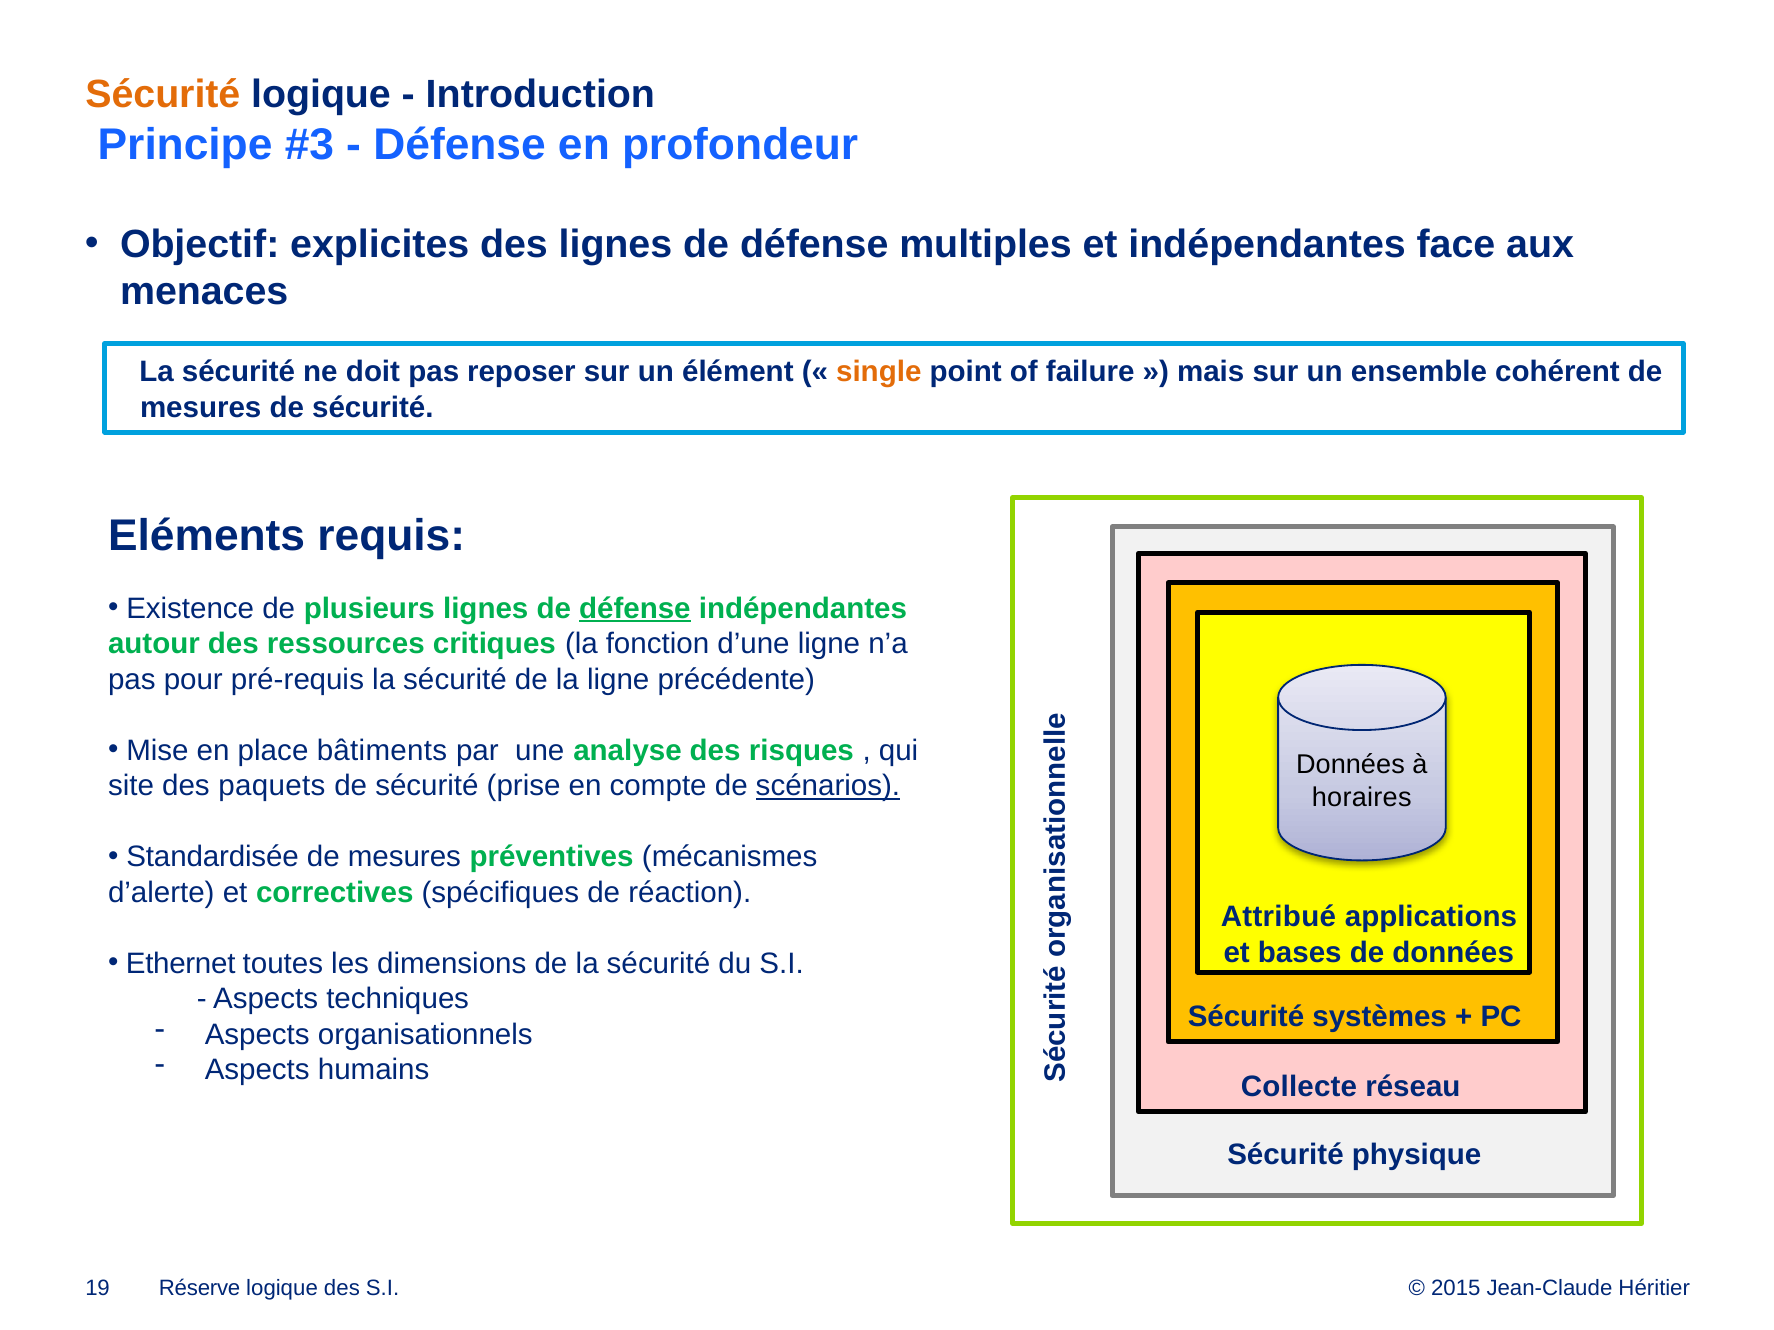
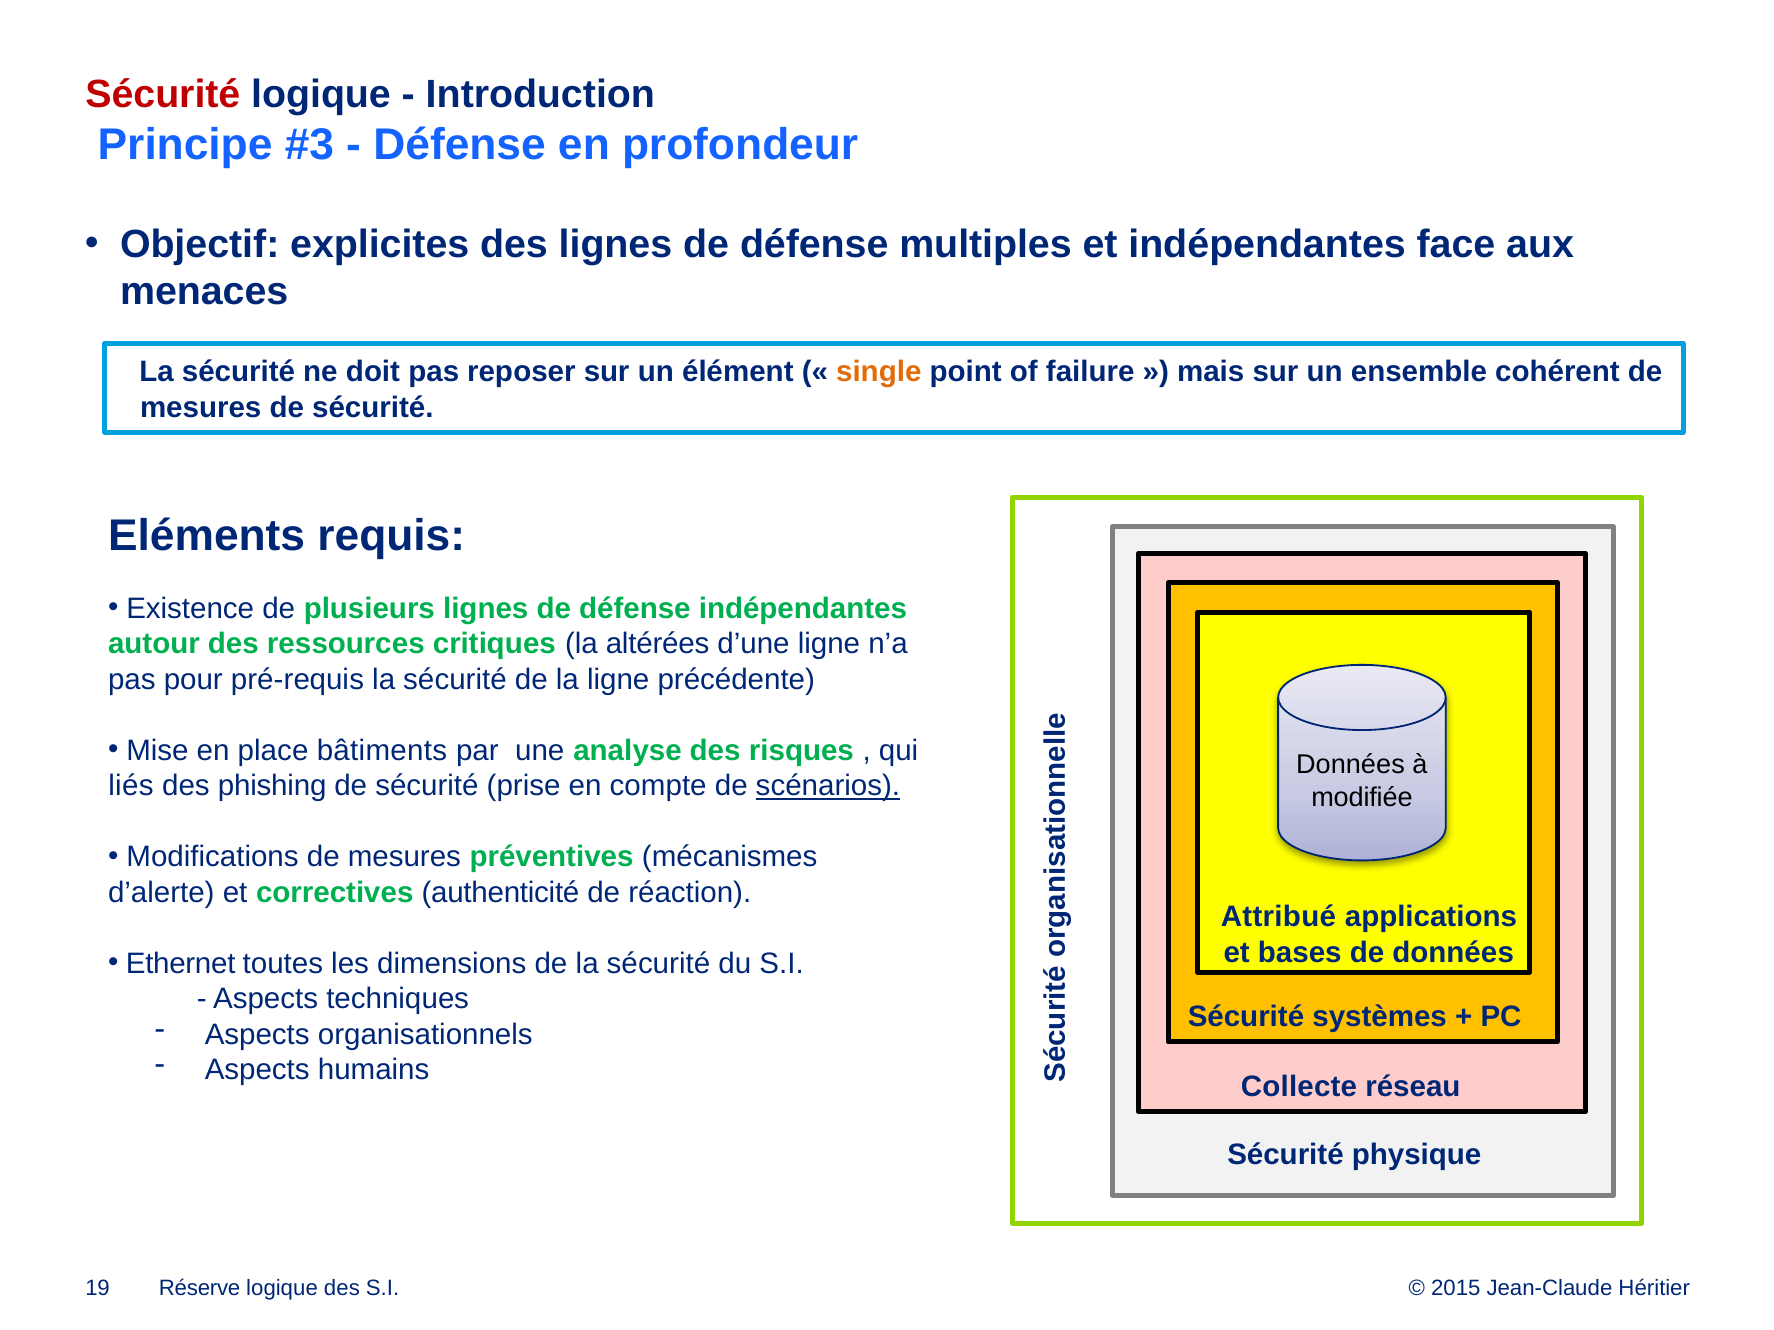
Sécurité at (163, 94) colour: orange -> red
défense at (635, 609) underline: present -> none
fonction: fonction -> altérées
site: site -> liés
paquets: paquets -> phishing
horaires: horaires -> modifiée
Standardisée: Standardisée -> Modifications
spécifiques: spécifiques -> authenticité
